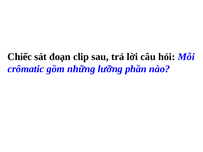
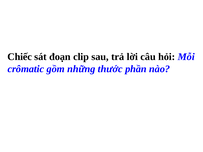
lưỡng: lưỡng -> thước
